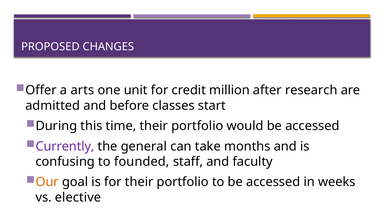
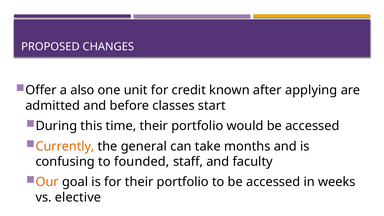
arts: arts -> also
million: million -> known
research: research -> applying
Currently colour: purple -> orange
